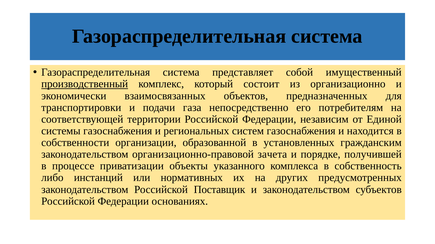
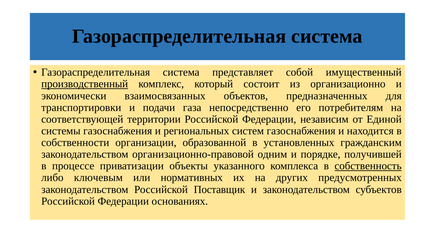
зачета: зачета -> одним
собственность underline: none -> present
инстанций: инстанций -> ключевым
